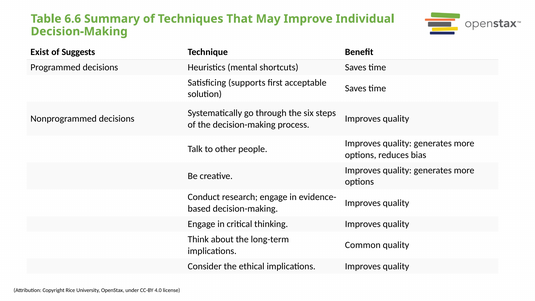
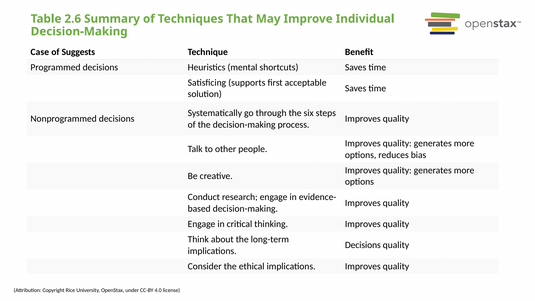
6.6: 6.6 -> 2.6
Exist: Exist -> Case
Common at (363, 245): Common -> Decisions
